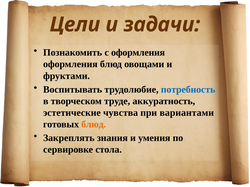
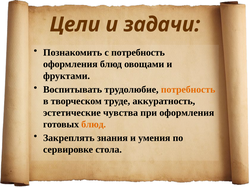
с оформления: оформления -> потребность
потребность at (188, 90) colour: blue -> orange
при вариантами: вариантами -> оформления
